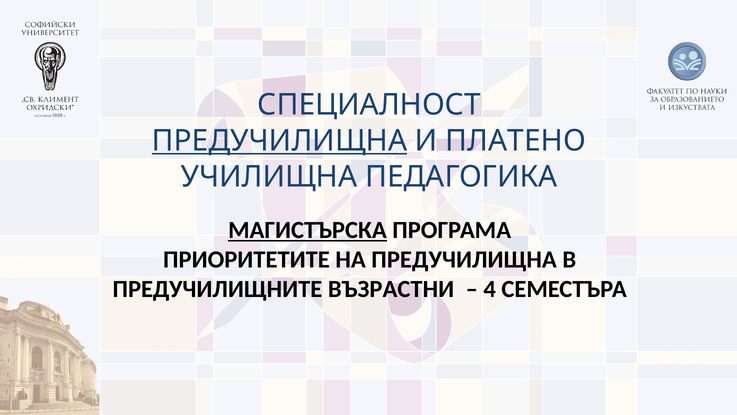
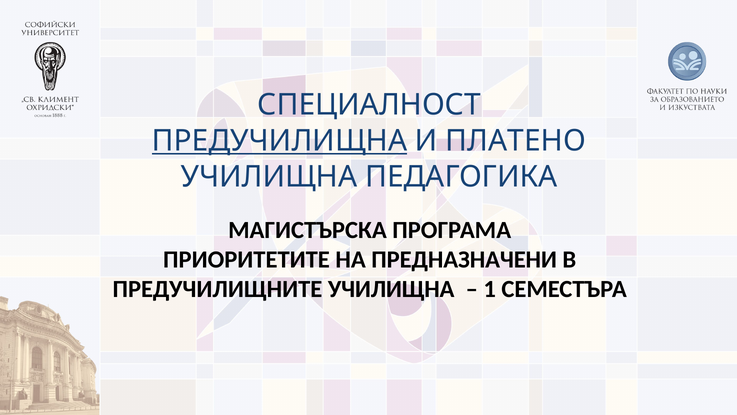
МАГИСТЪРСКА underline: present -> none
НА ПРЕДУЧИЛИЩНА: ПРЕДУЧИЛИЩНА -> ПРЕДНАЗНАЧЕНИ
ПРЕДУЧИЛИЩНИТЕ ВЪЗРАСТНИ: ВЪЗРАСТНИ -> УЧИЛИЩНА
4: 4 -> 1
